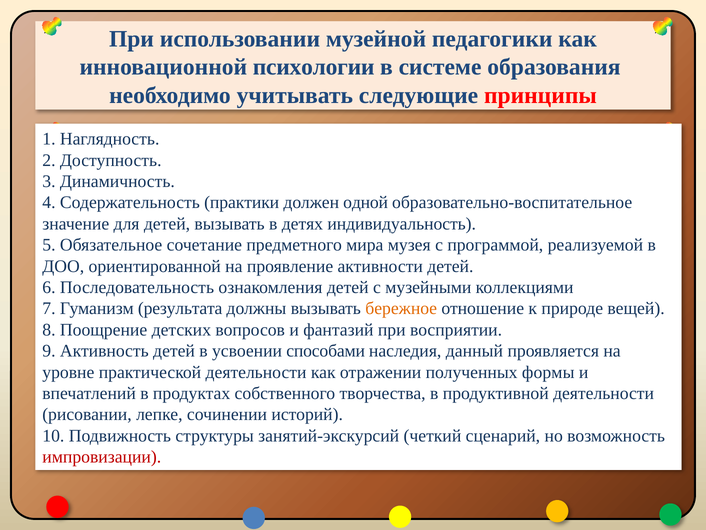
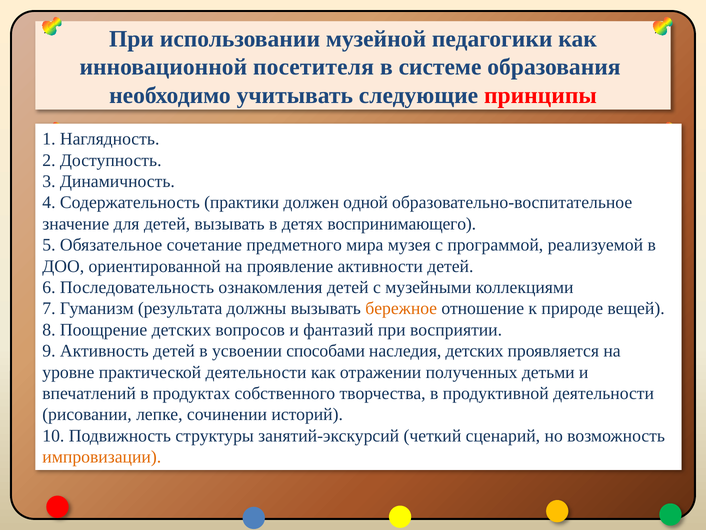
психологии: психологии -> посетителя
индивидуальность: индивидуальность -> воспринимающего
наследия данный: данный -> детских
формы: формы -> детьми
импровизации colour: red -> orange
